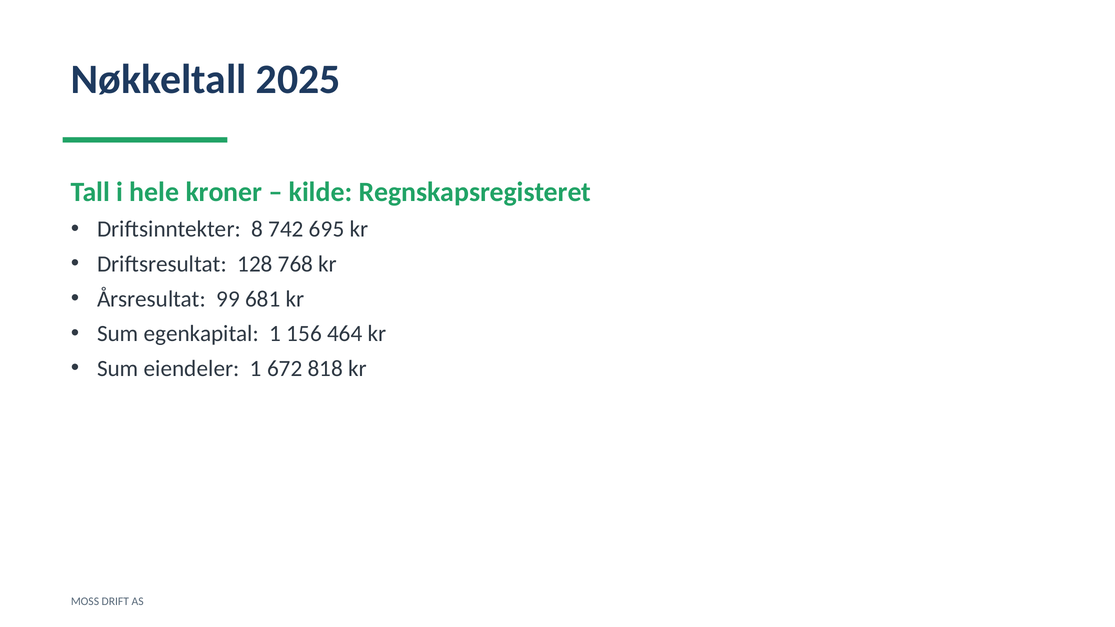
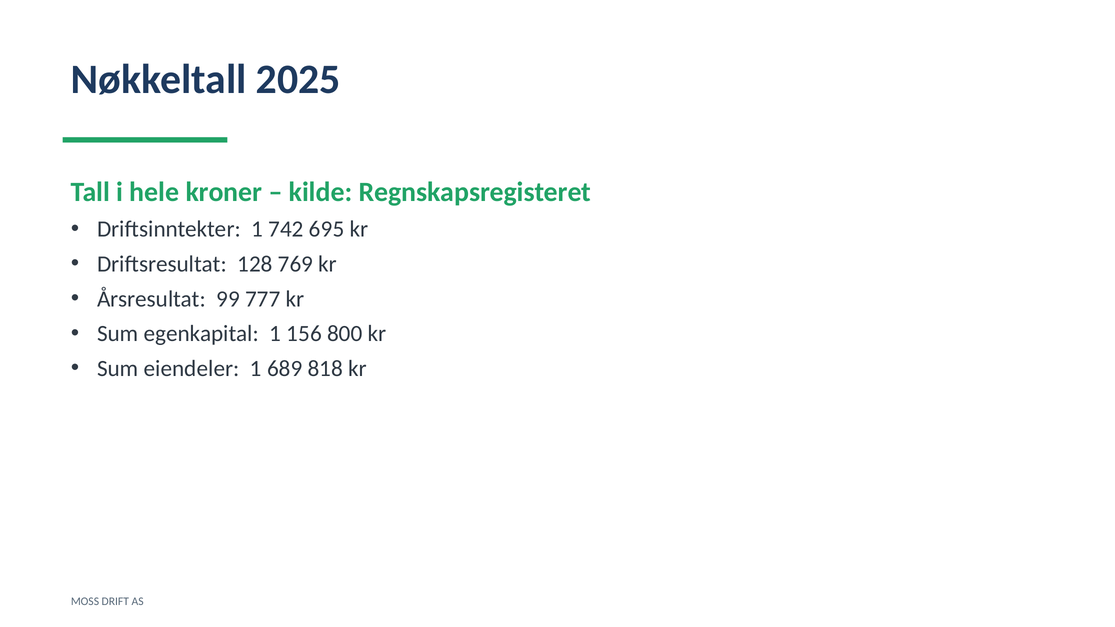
Driftsinntekter 8: 8 -> 1
768: 768 -> 769
681: 681 -> 777
464: 464 -> 800
672: 672 -> 689
